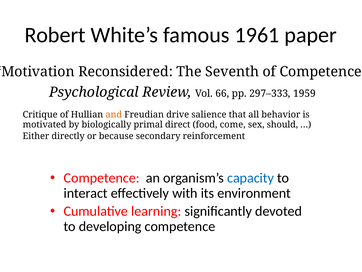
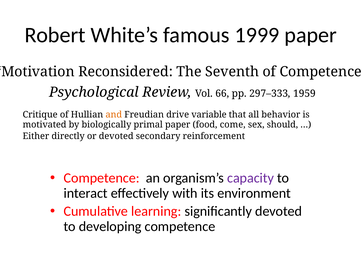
1961: 1961 -> 1999
salience: salience -> variable
primal direct: direct -> paper
or because: because -> devoted
capacity colour: blue -> purple
